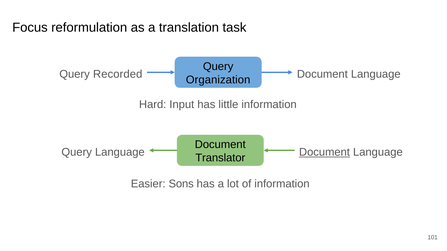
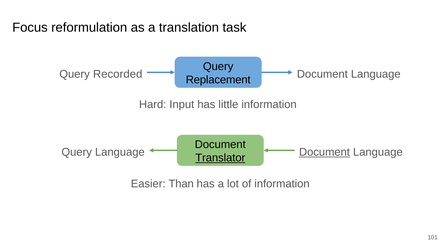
Organization: Organization -> Replacement
Translator underline: none -> present
Sons: Sons -> Than
